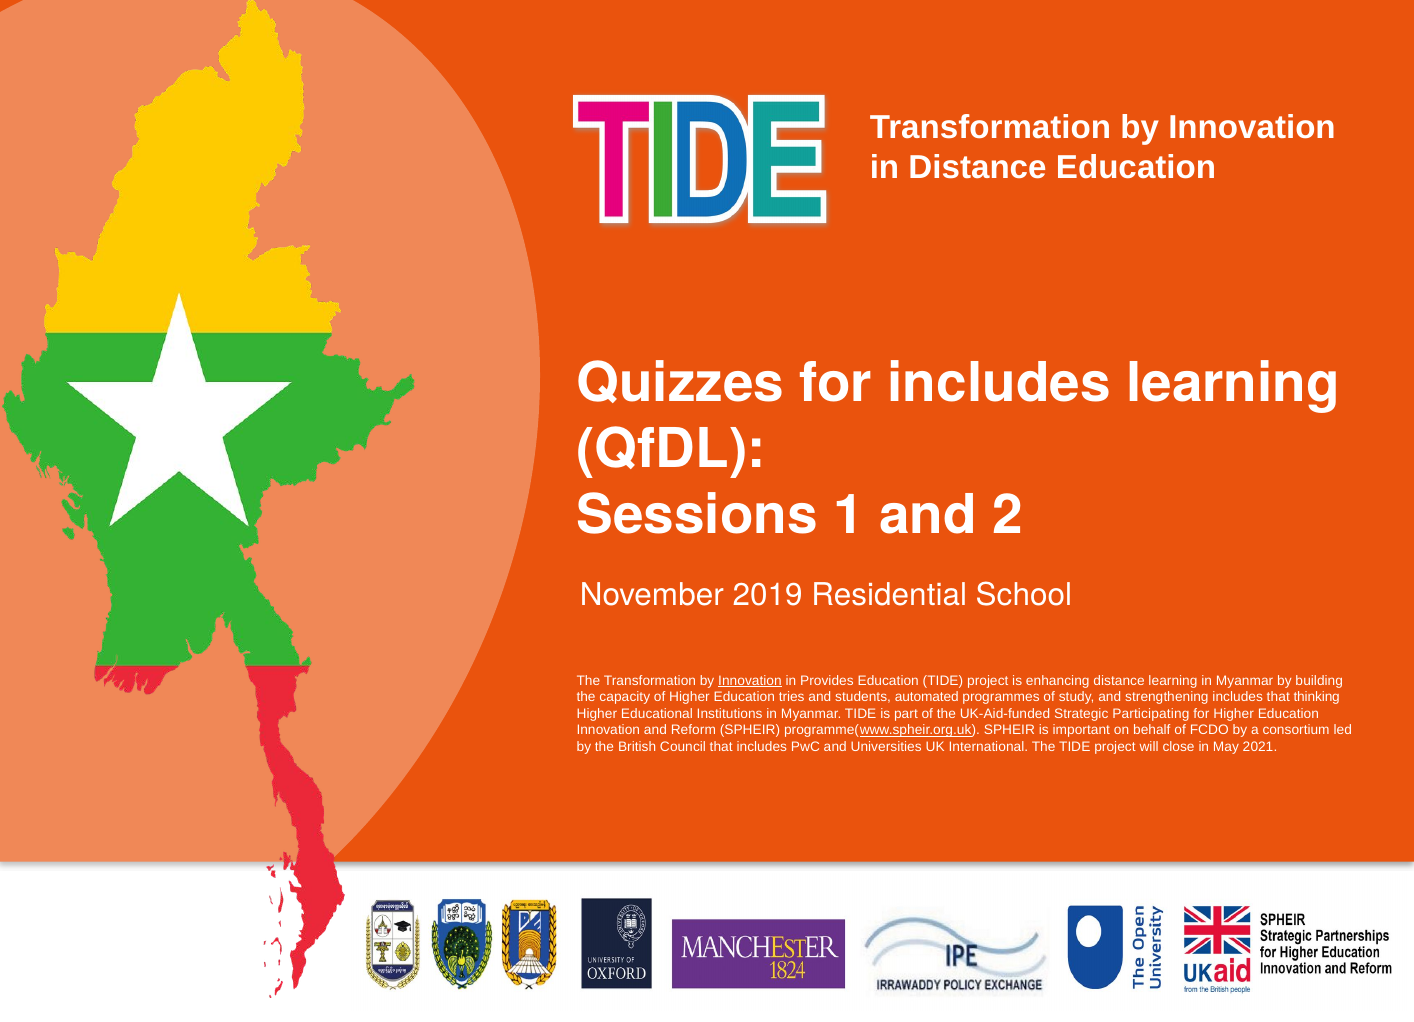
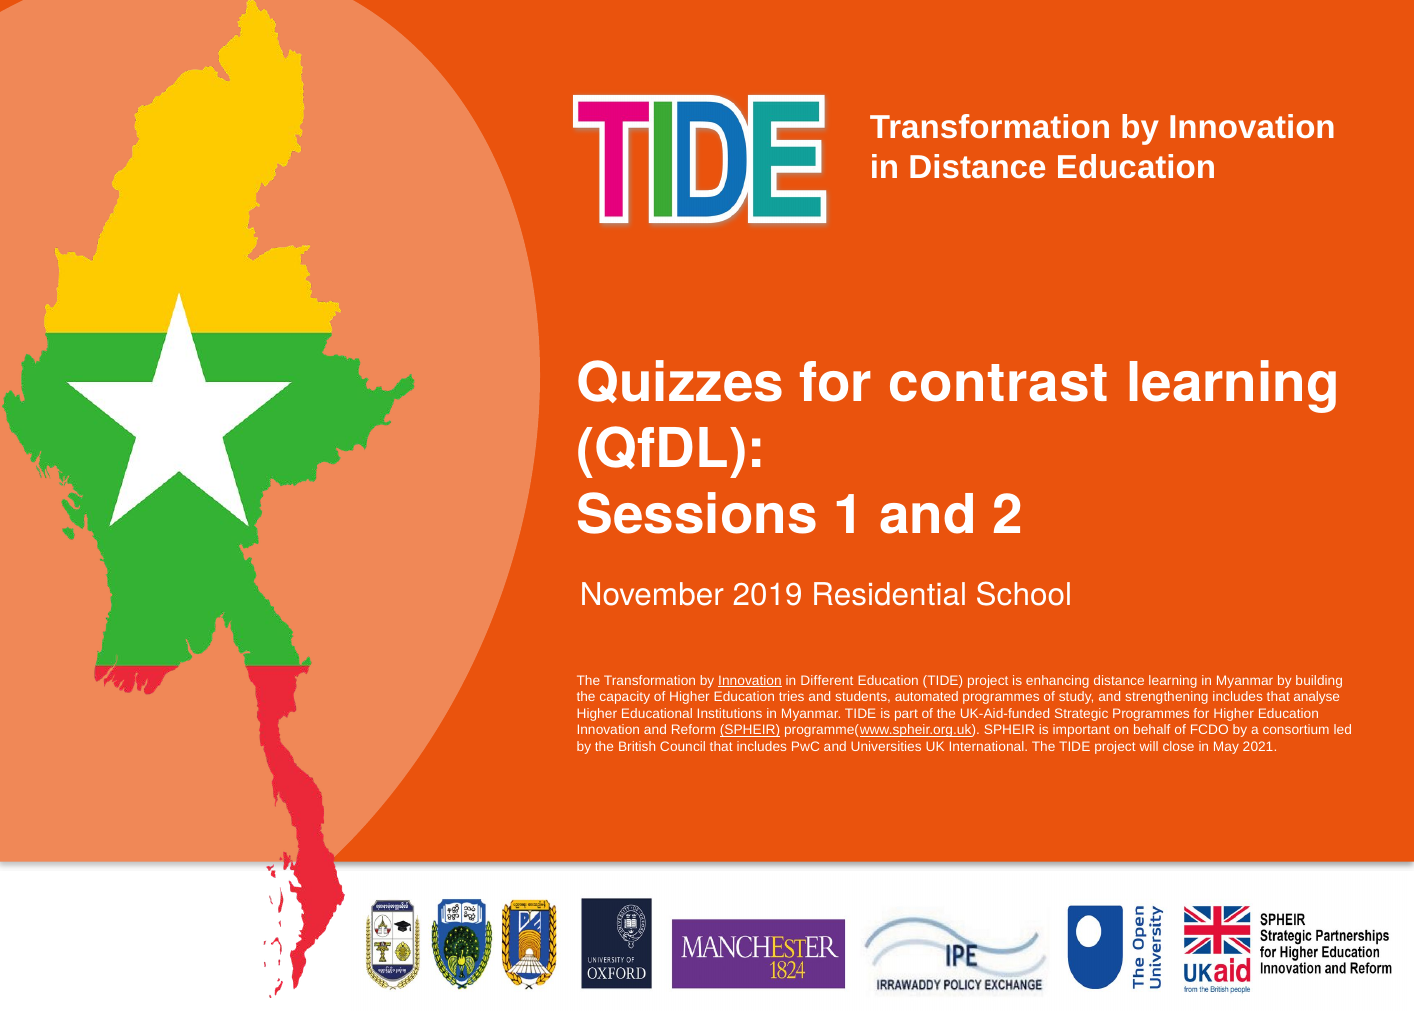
for includes: includes -> contrast
Provides: Provides -> Different
thinking: thinking -> analyse
Strategic Participating: Participating -> Programmes
SPHEIR at (750, 730) underline: none -> present
